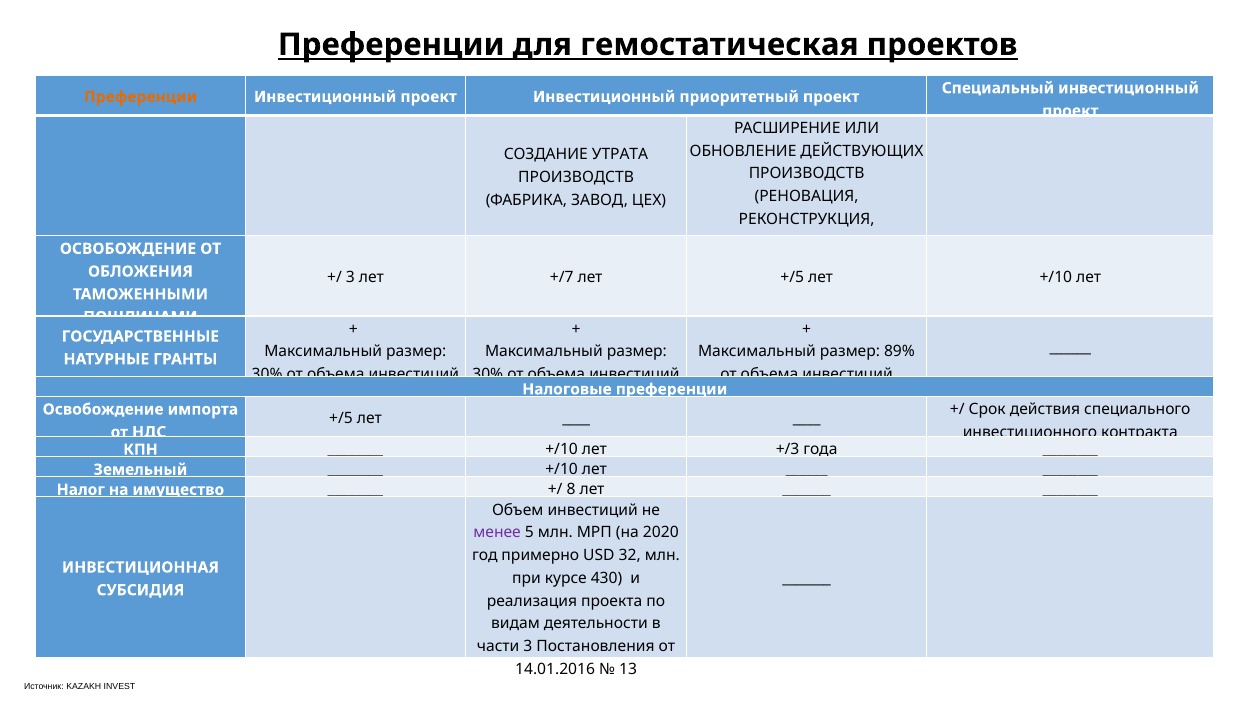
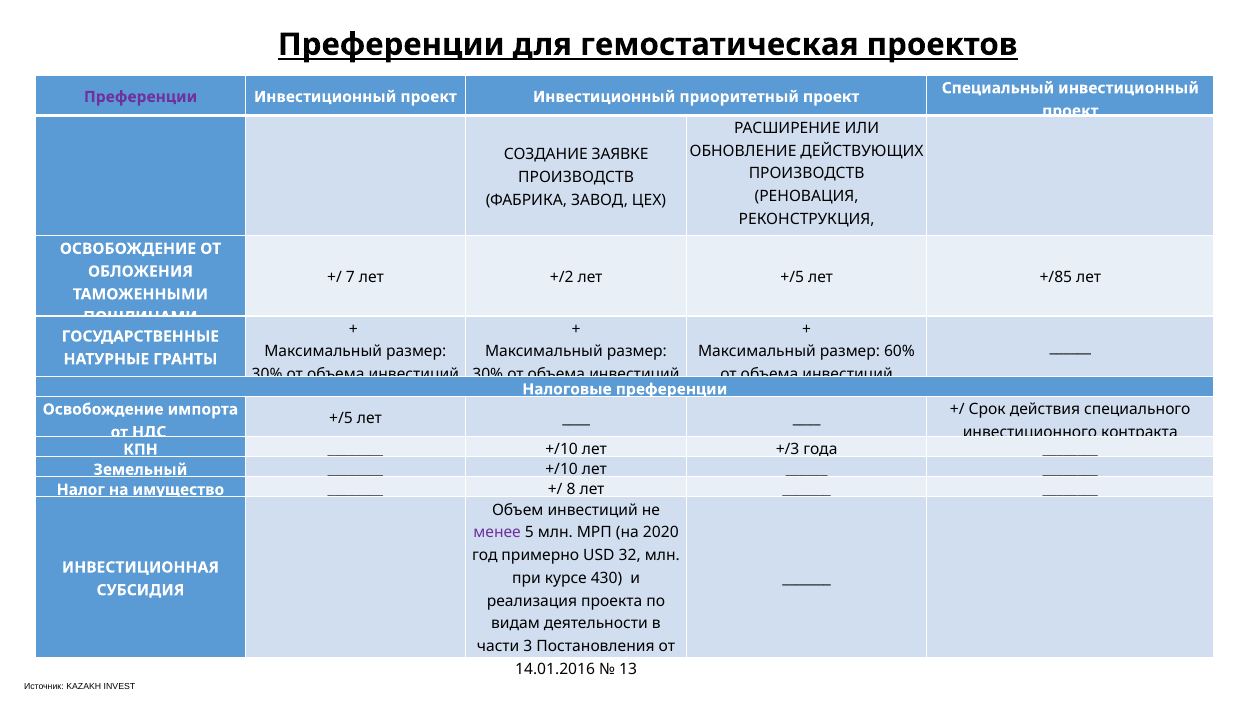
Преференции at (140, 97) colour: orange -> purple
УТРАТА: УТРАТА -> ЗАЯВКЕ
3 at (350, 278): 3 -> 7
+/7: +/7 -> +/2
лет +/10: +/10 -> +/85
89%: 89% -> 60%
